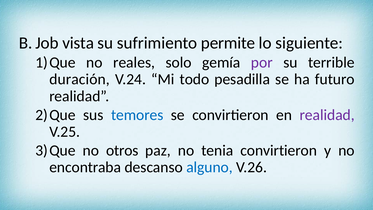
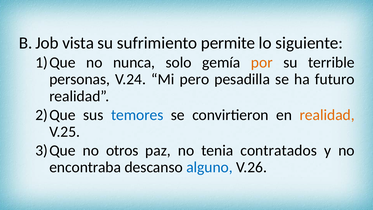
reales: reales -> nunca
por colour: purple -> orange
duración: duración -> personas
todo: todo -> pero
realidad at (327, 115) colour: purple -> orange
tenia convirtieron: convirtieron -> contratados
